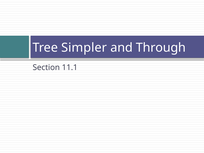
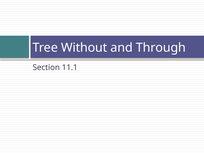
Simpler: Simpler -> Without
